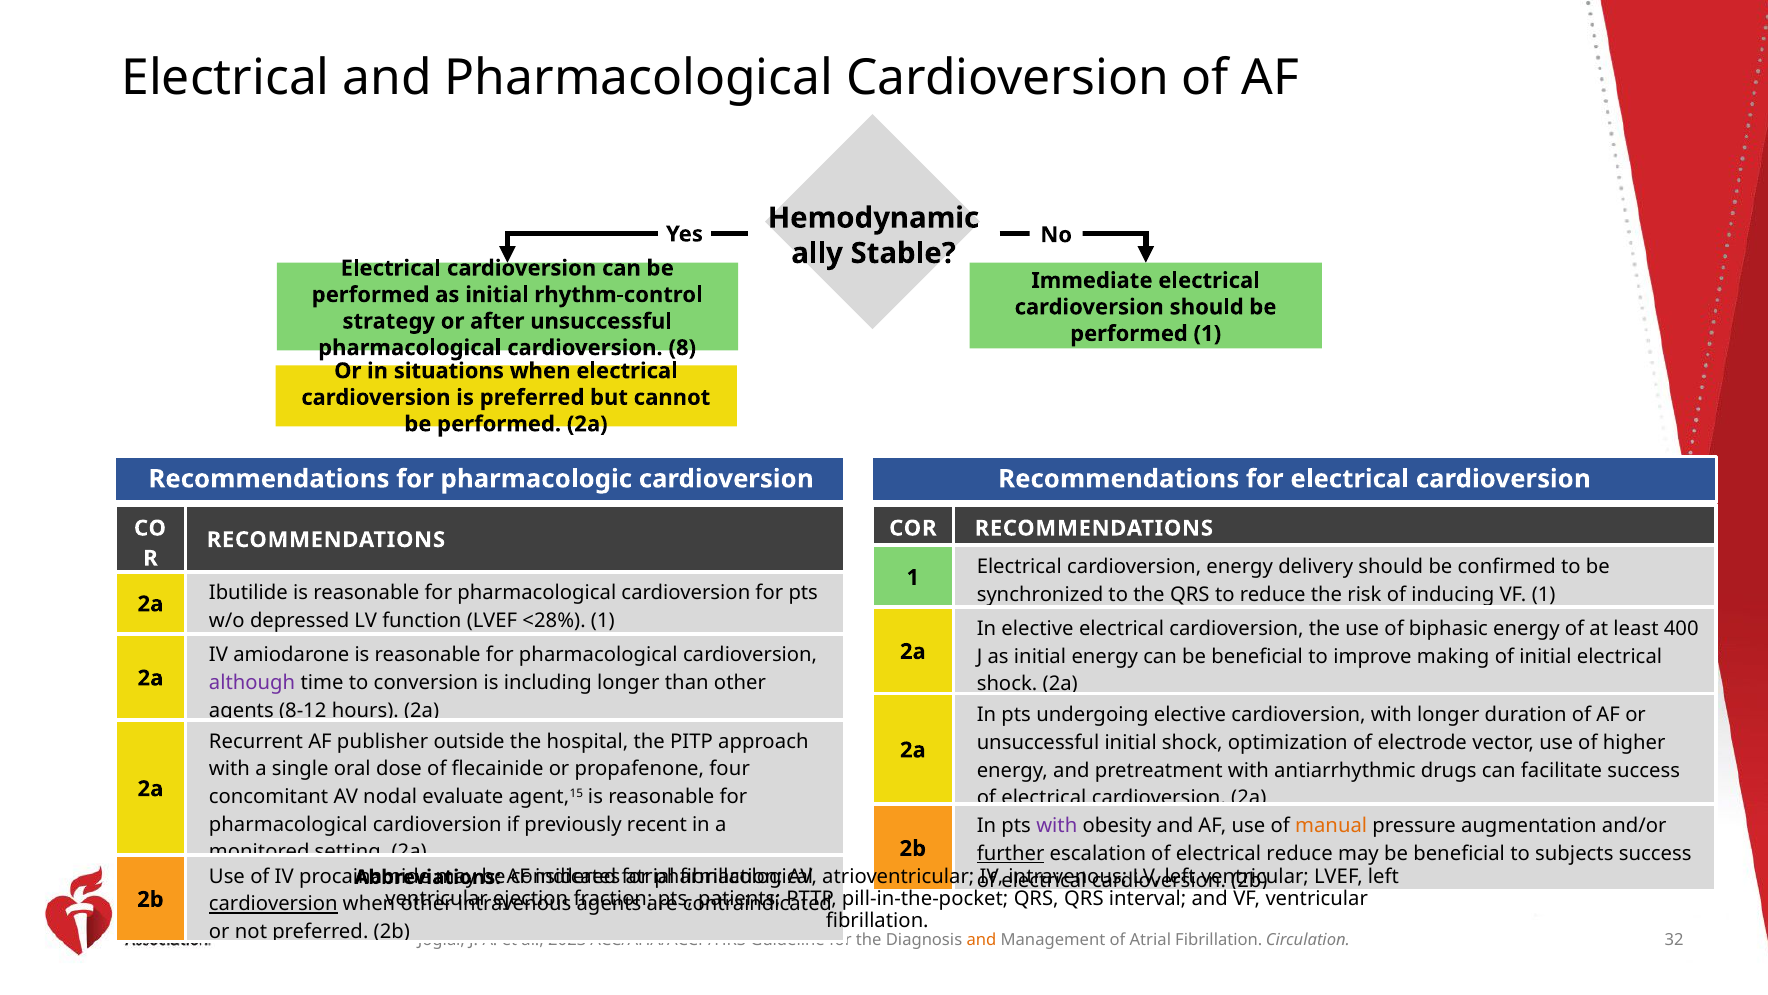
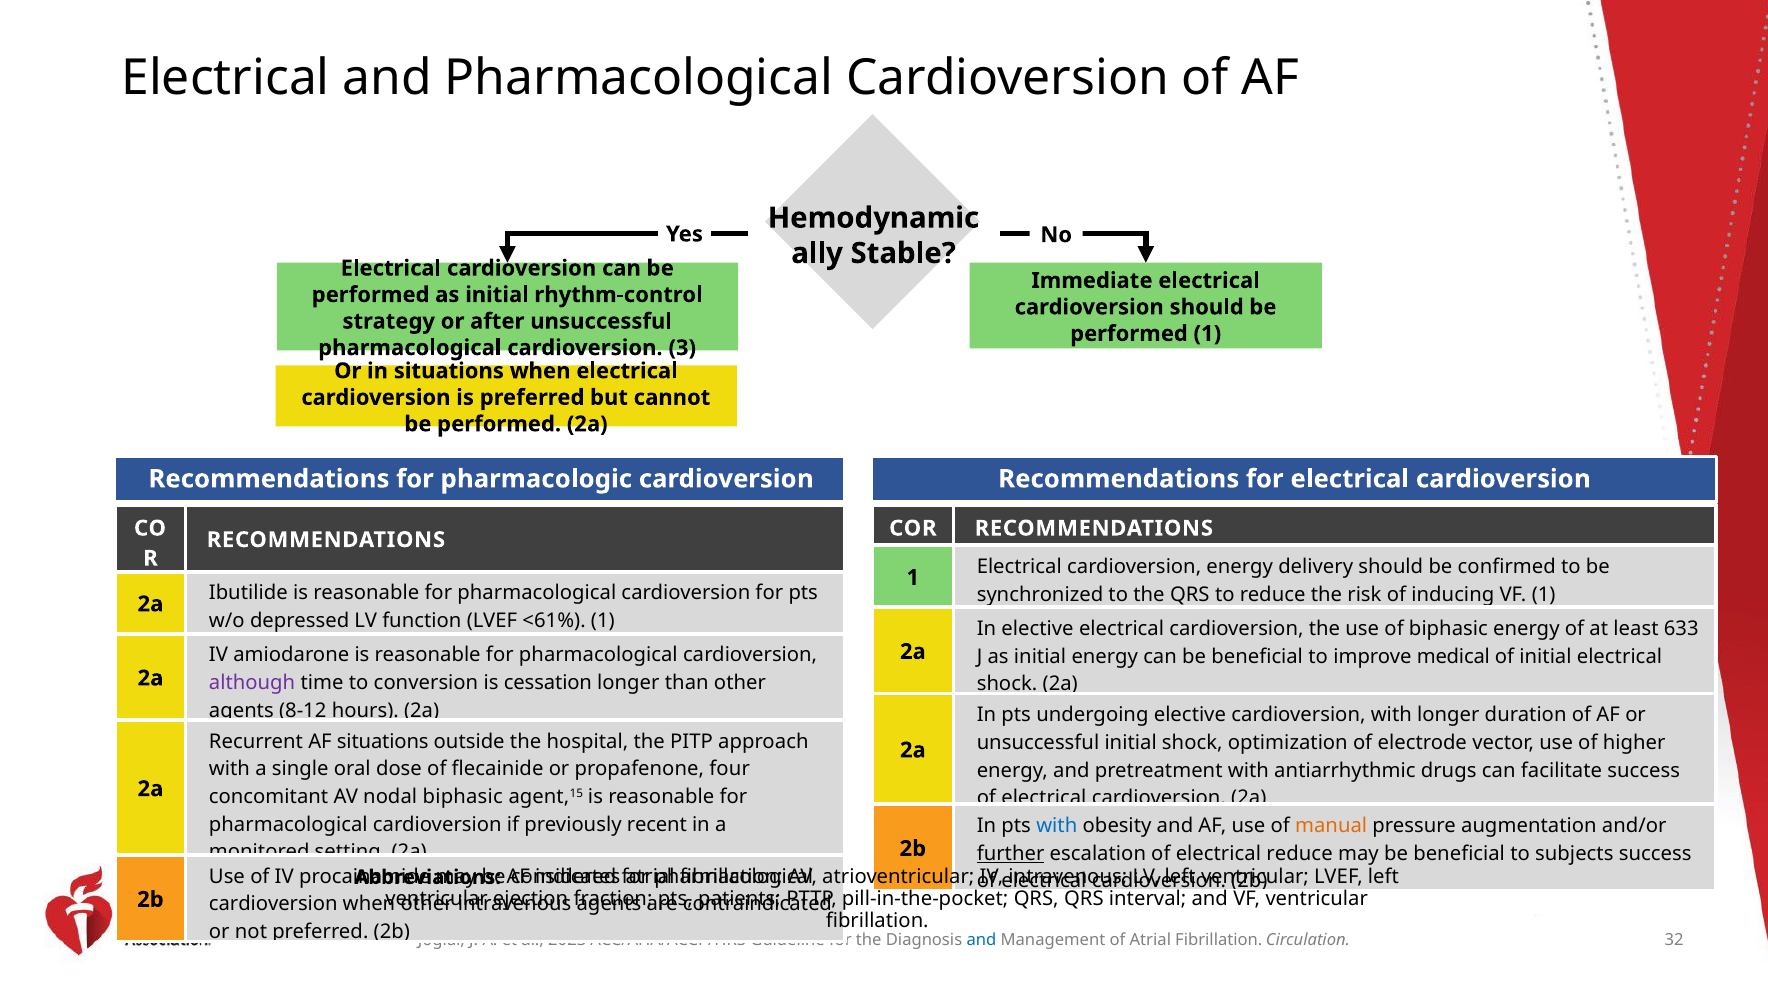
8: 8 -> 3
<28%: <28% -> <61%
400: 400 -> 633
making: making -> medical
including: including -> cessation
AF publisher: publisher -> situations
nodal evaluate: evaluate -> biphasic
with at (1057, 825) colour: purple -> blue
cardioversion at (273, 904) underline: present -> none
and at (981, 939) colour: orange -> blue
